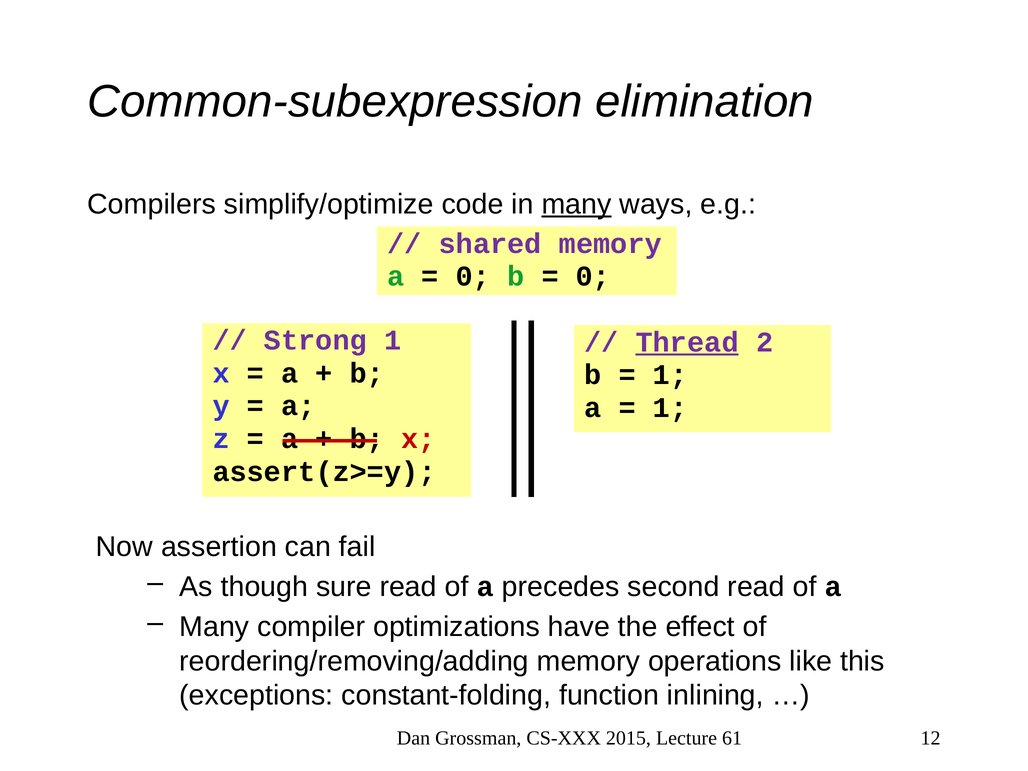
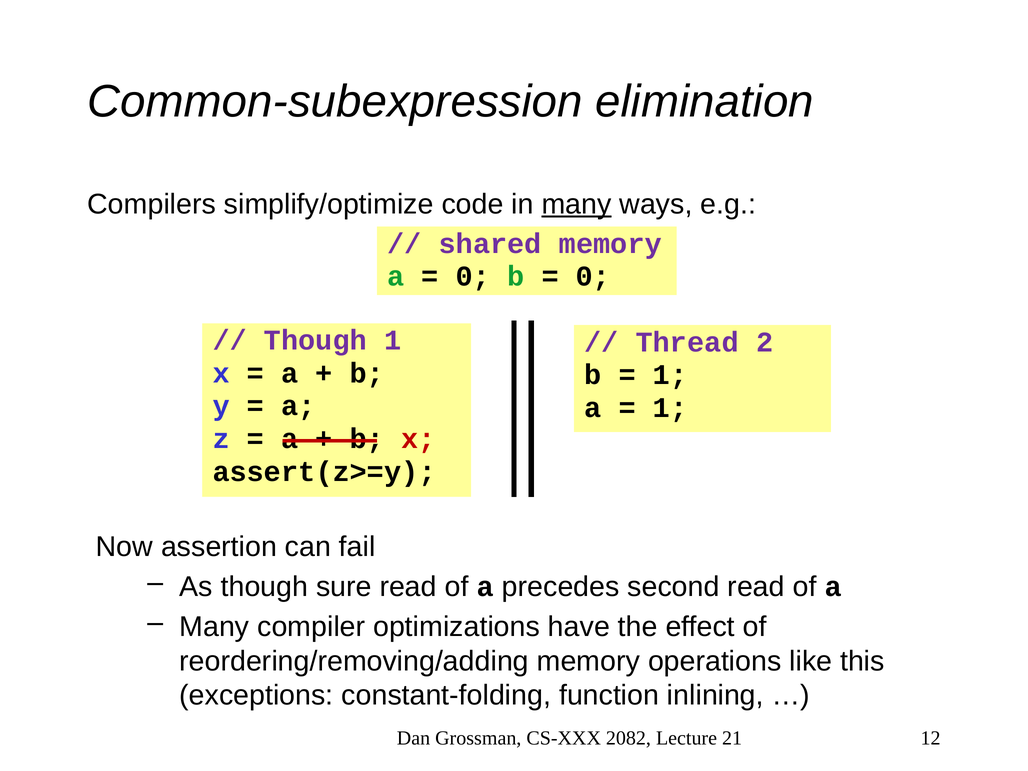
Strong at (315, 340): Strong -> Though
Thread underline: present -> none
2015: 2015 -> 2082
61: 61 -> 21
